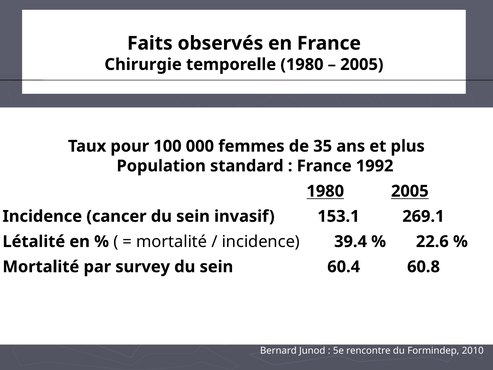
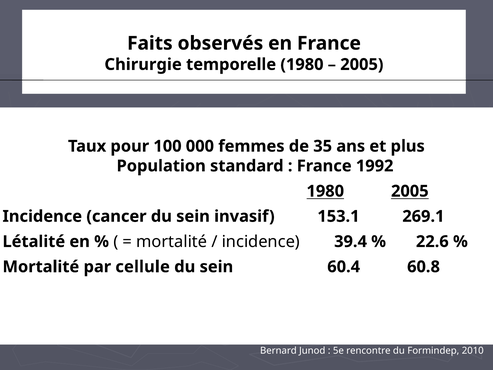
survey: survey -> cellule
